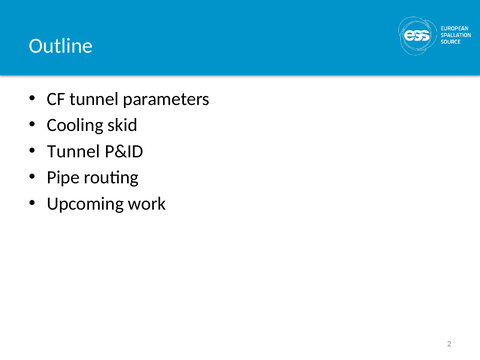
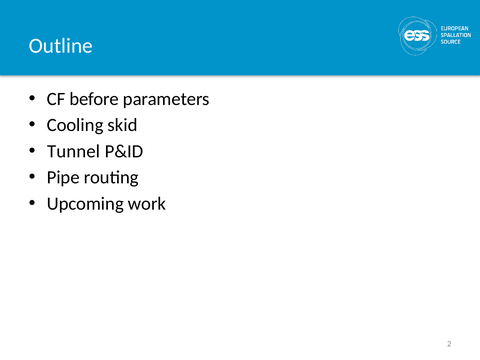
CF tunnel: tunnel -> before
